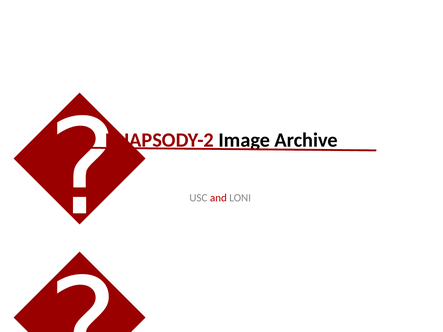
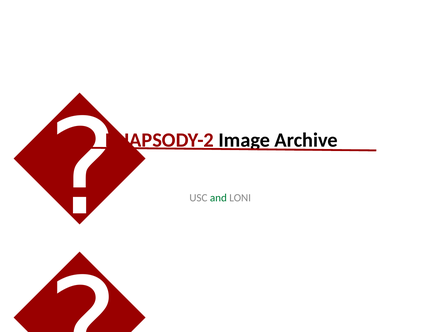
and colour: red -> green
